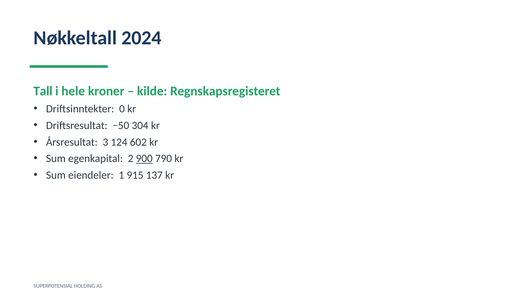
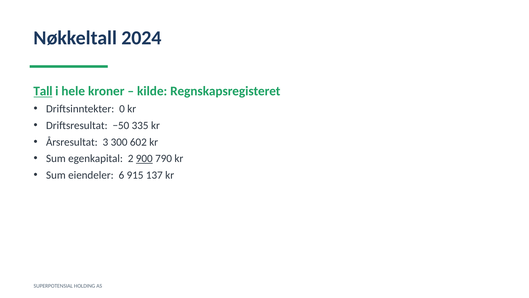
Tall underline: none -> present
304: 304 -> 335
124: 124 -> 300
1: 1 -> 6
